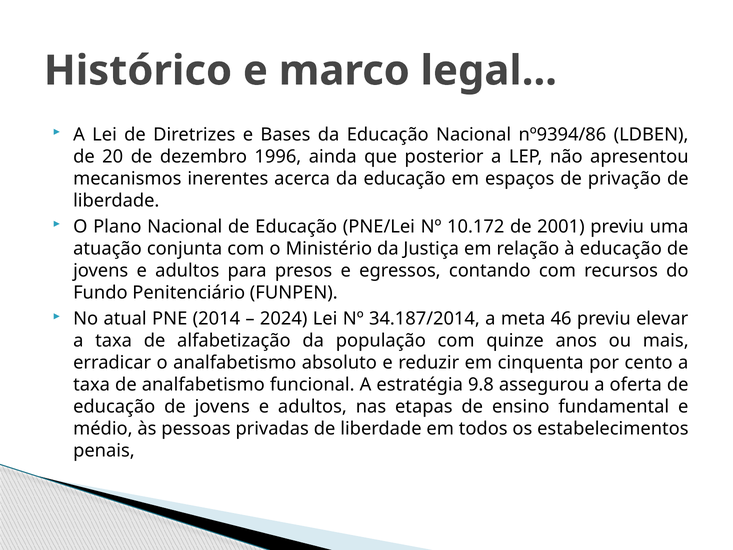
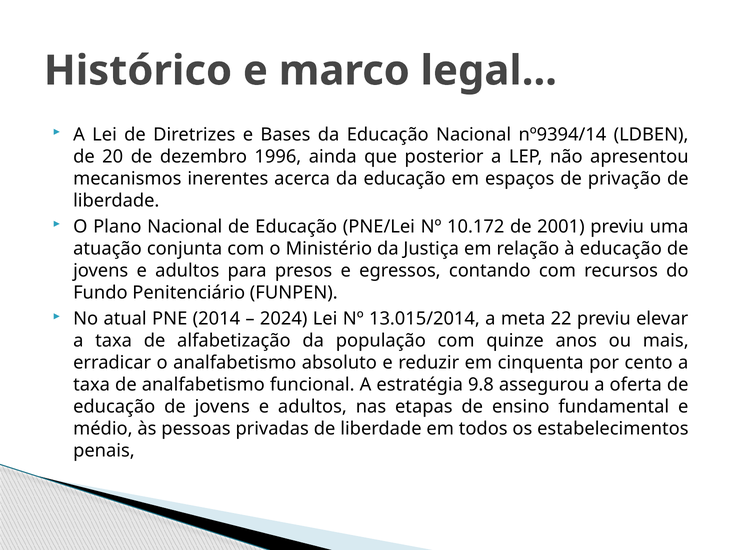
nº9394/86: nº9394/86 -> nº9394/14
34.187/2014: 34.187/2014 -> 13.015/2014
46: 46 -> 22
